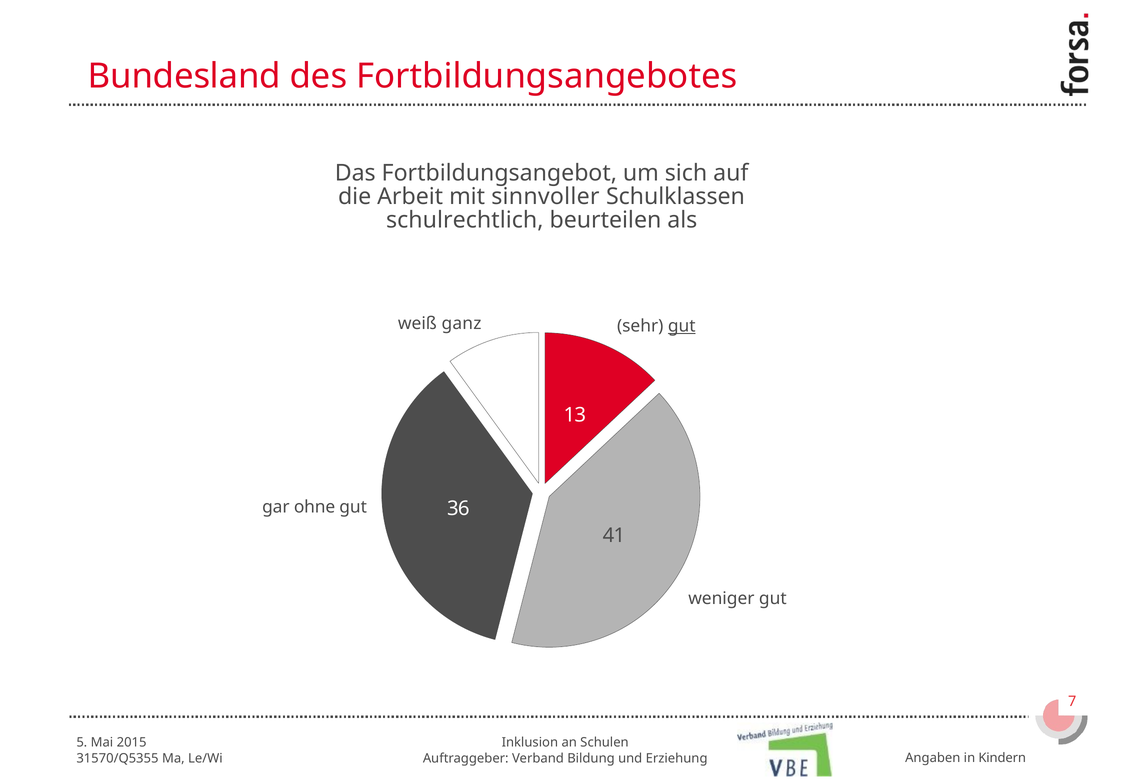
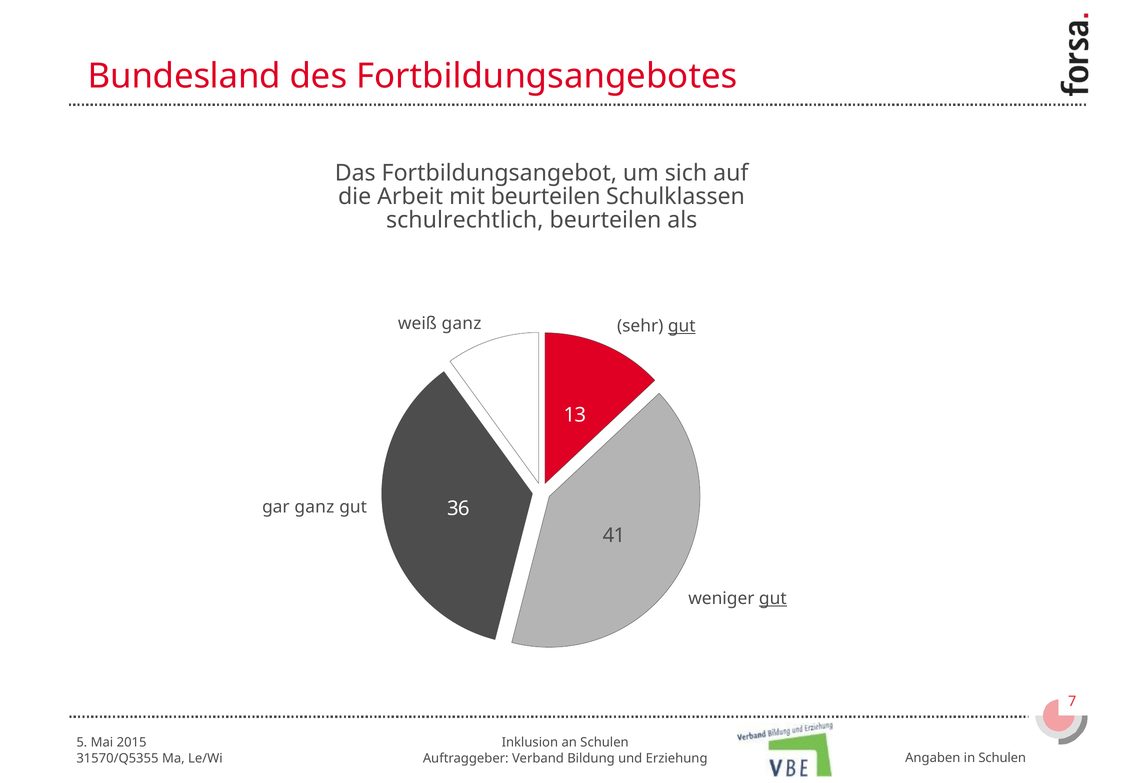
mit sinnvoller: sinnvoller -> beurteilen
gar ohne: ohne -> ganz
gut at (773, 598) underline: none -> present
in Kindern: Kindern -> Schulen
